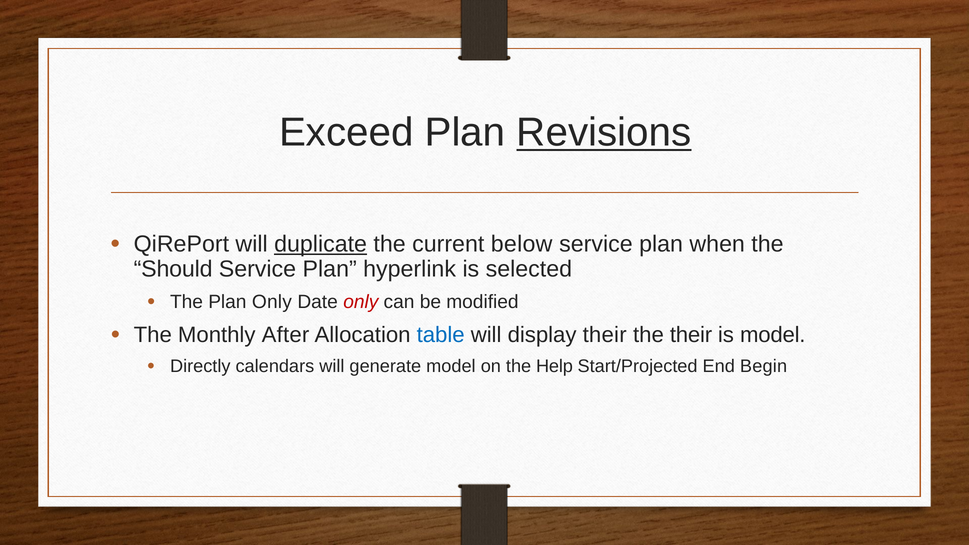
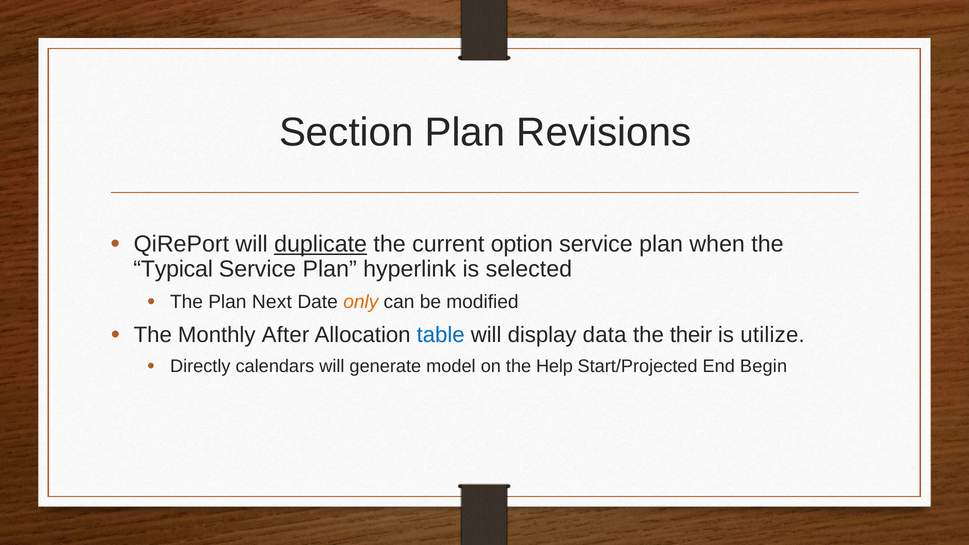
Exceed: Exceed -> Section
Revisions underline: present -> none
below: below -> option
Should: Should -> Typical
Plan Only: Only -> Next
only at (361, 302) colour: red -> orange
display their: their -> data
is model: model -> utilize
